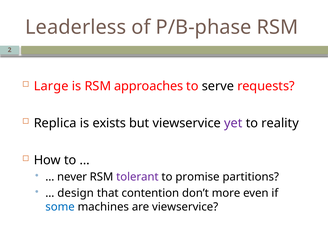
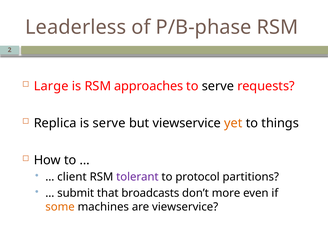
is exists: exists -> serve
yet colour: purple -> orange
reality: reality -> things
never: never -> client
promise: promise -> protocol
design: design -> submit
contention: contention -> broadcasts
some colour: blue -> orange
